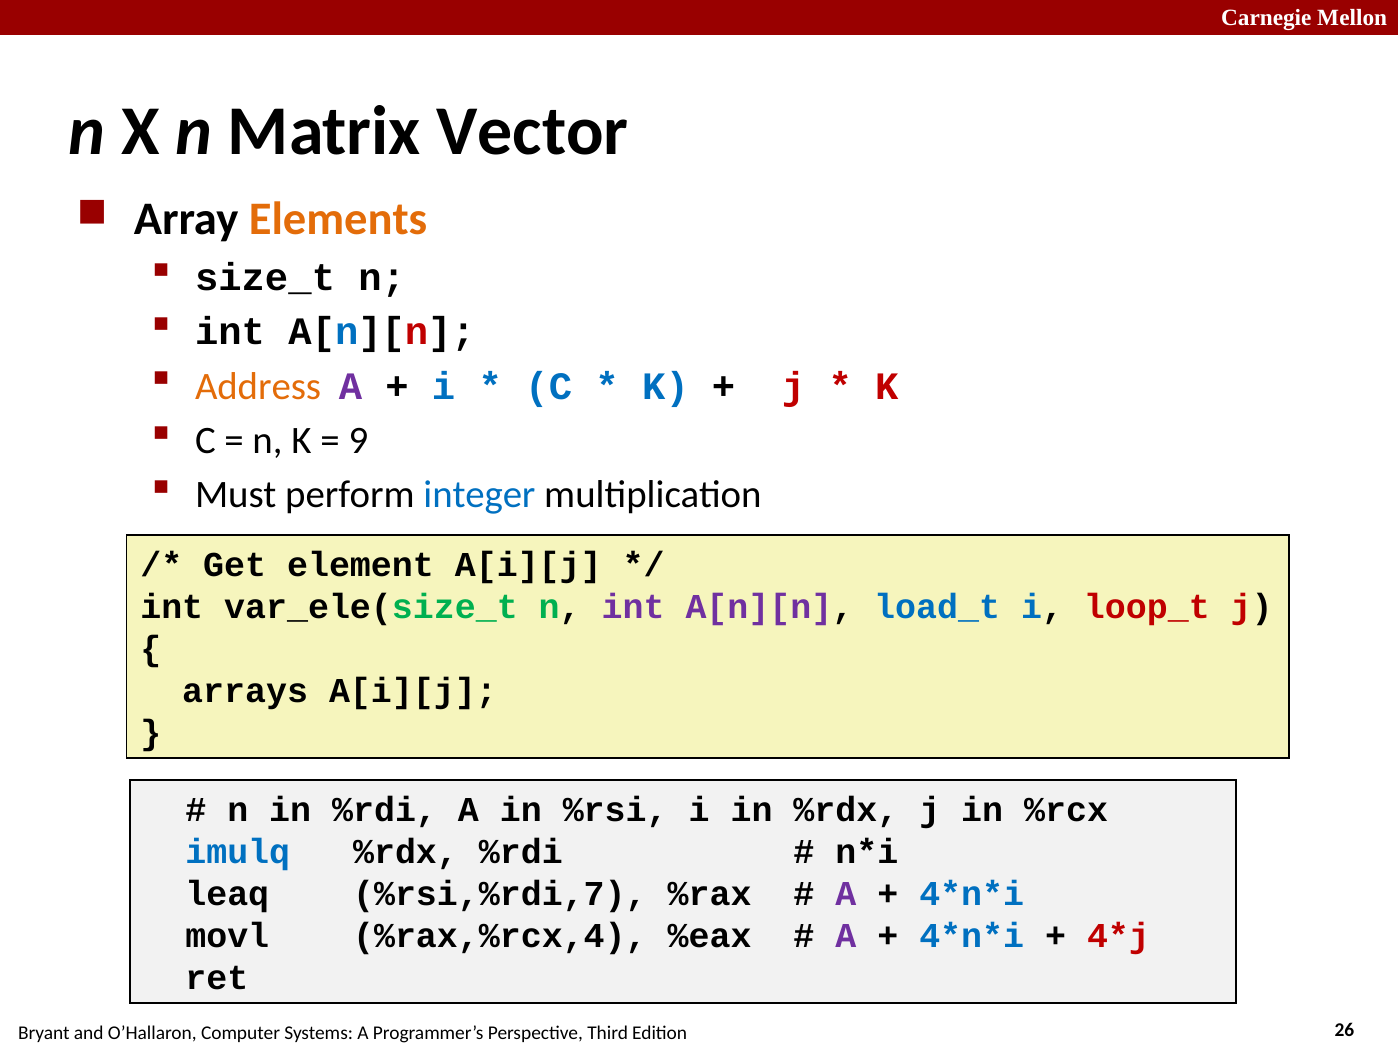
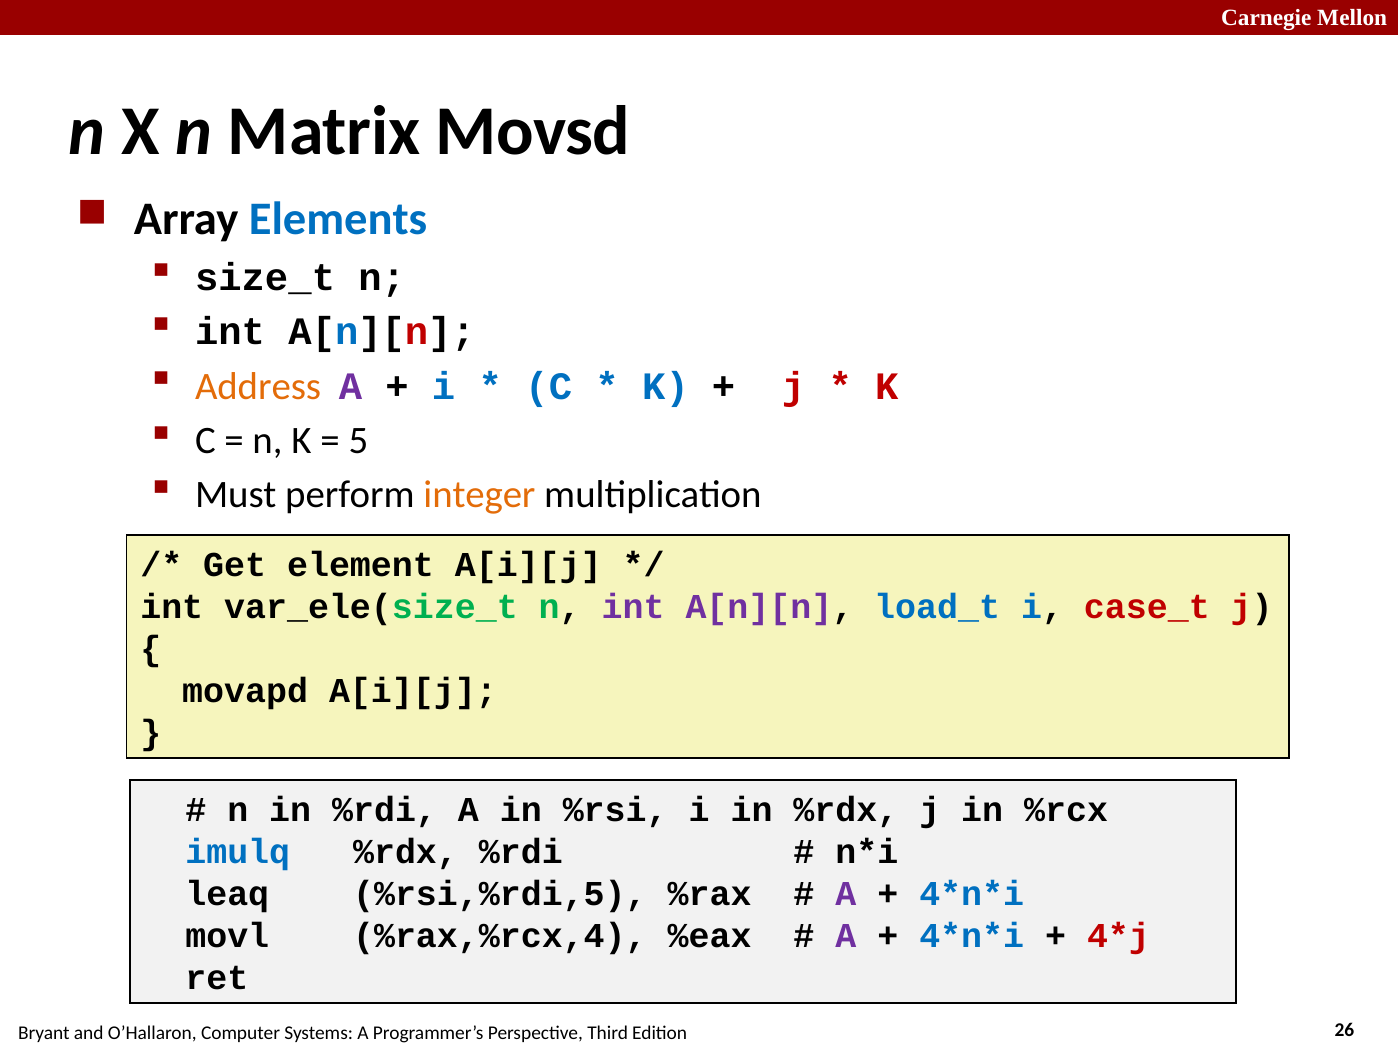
Vector: Vector -> Movsd
Elements colour: orange -> blue
9: 9 -> 5
integer colour: blue -> orange
loop_t: loop_t -> case_t
arrays: arrays -> movapd
%rsi,%rdi,7: %rsi,%rdi,7 -> %rsi,%rdi,5
